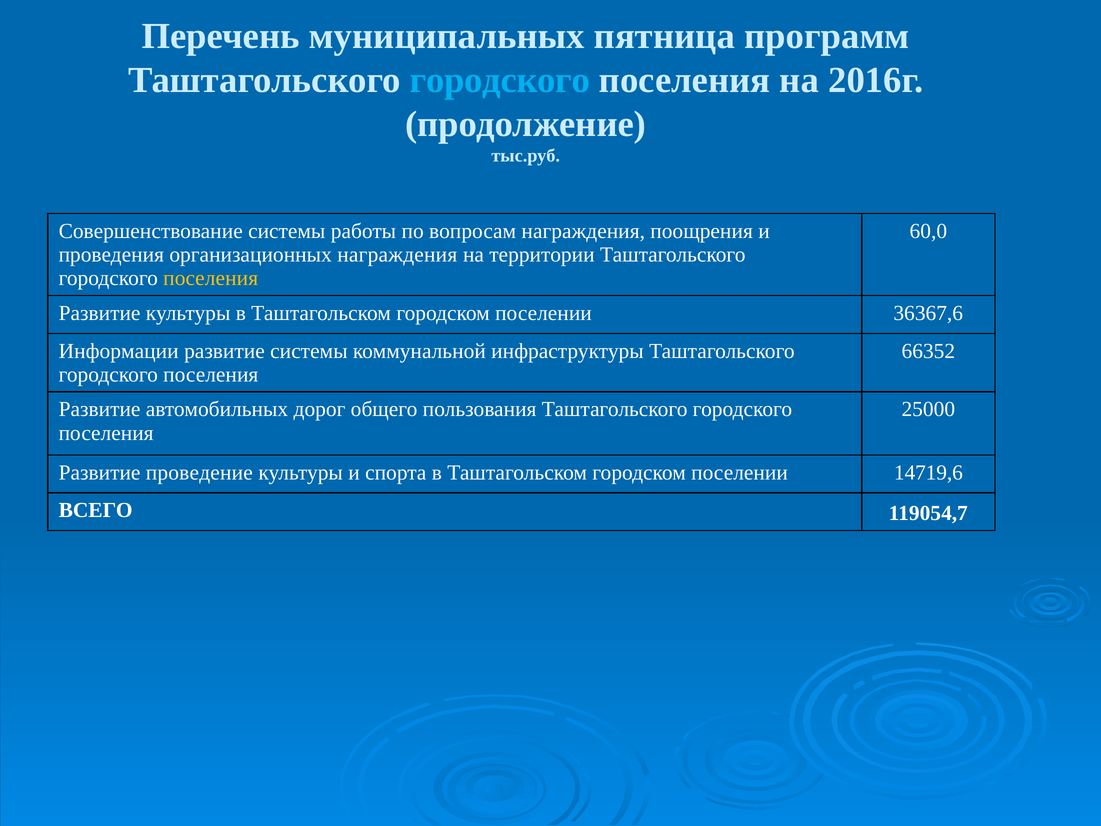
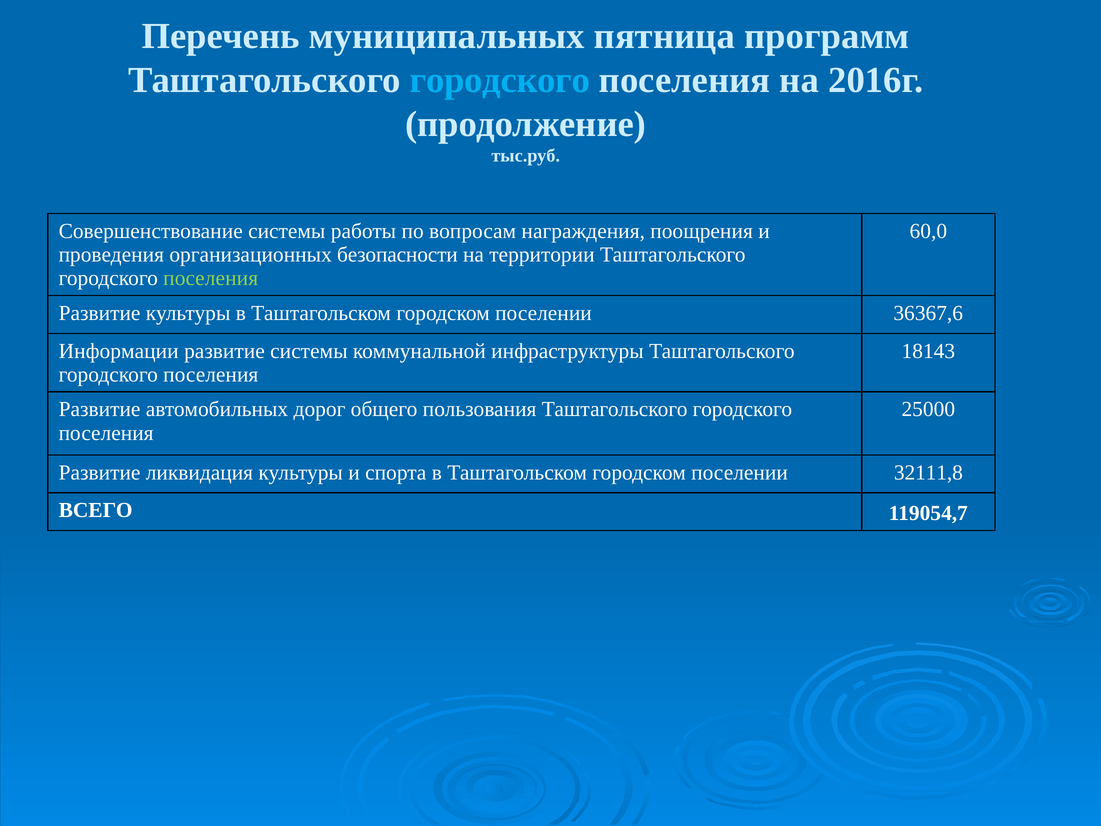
организационных награждения: награждения -> безопасности
поселения at (211, 278) colour: yellow -> light green
66352: 66352 -> 18143
проведение: проведение -> ликвидация
14719,6: 14719,6 -> 32111,8
